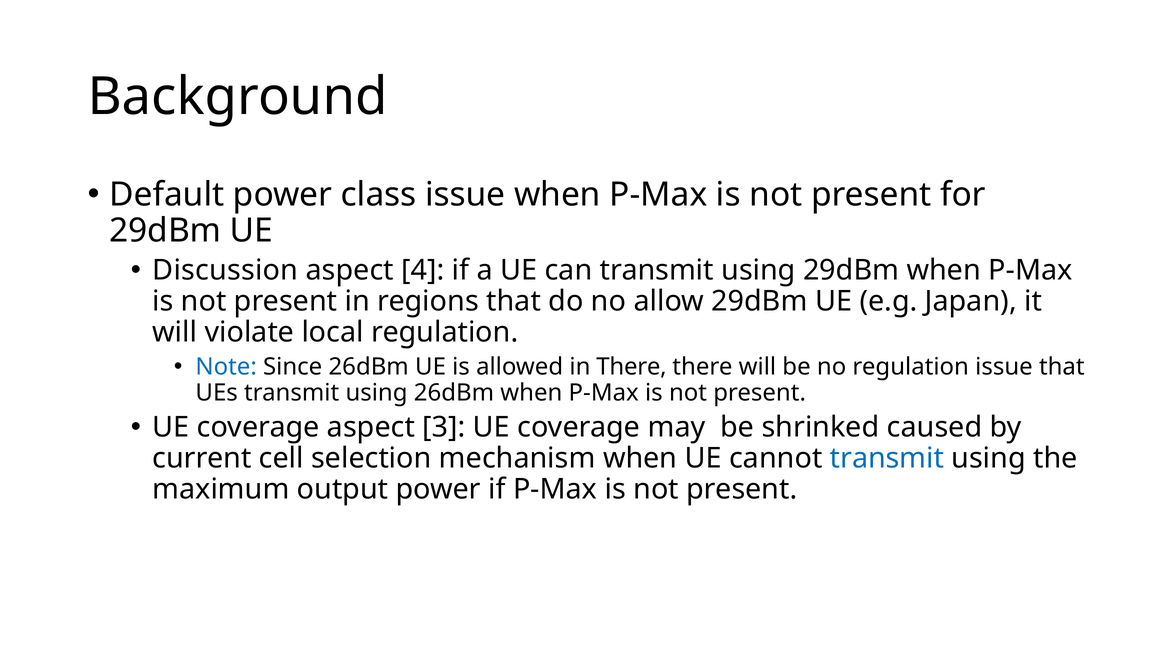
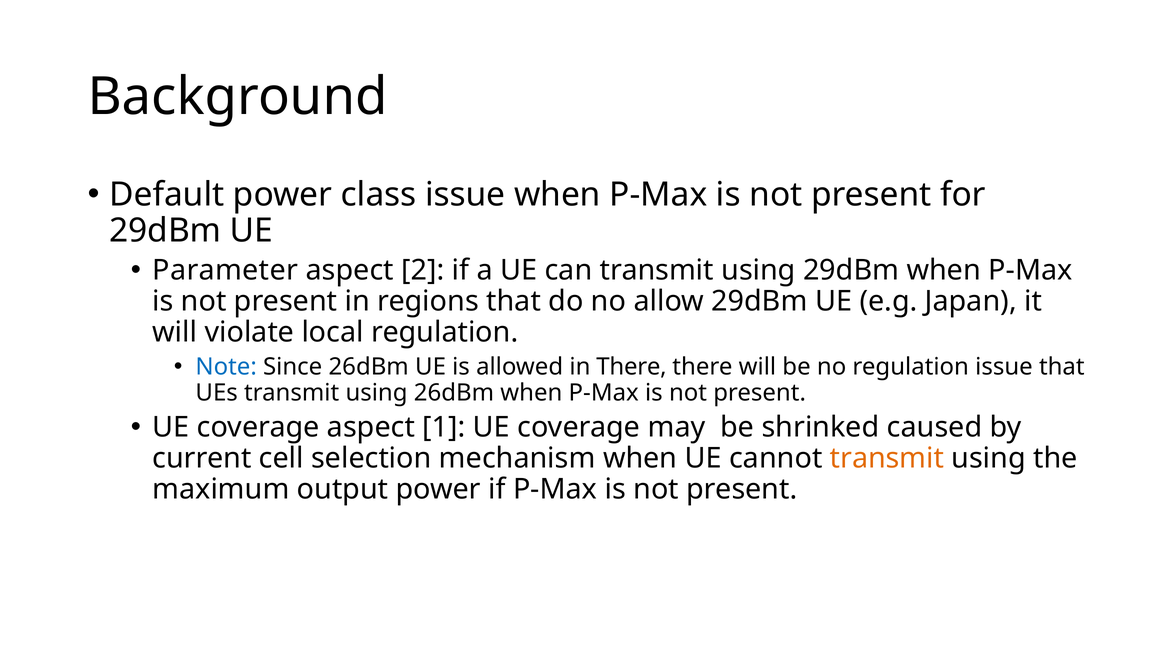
Discussion: Discussion -> Parameter
4: 4 -> 2
3: 3 -> 1
transmit at (887, 458) colour: blue -> orange
